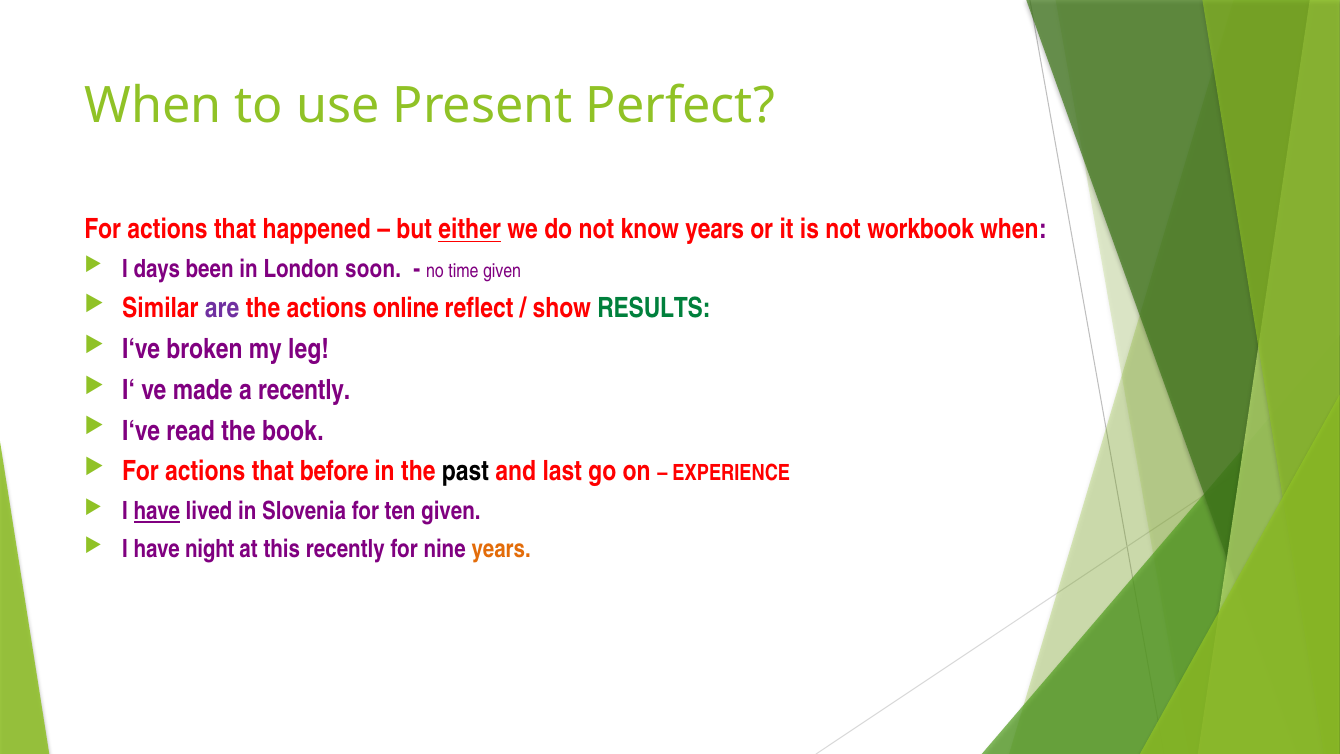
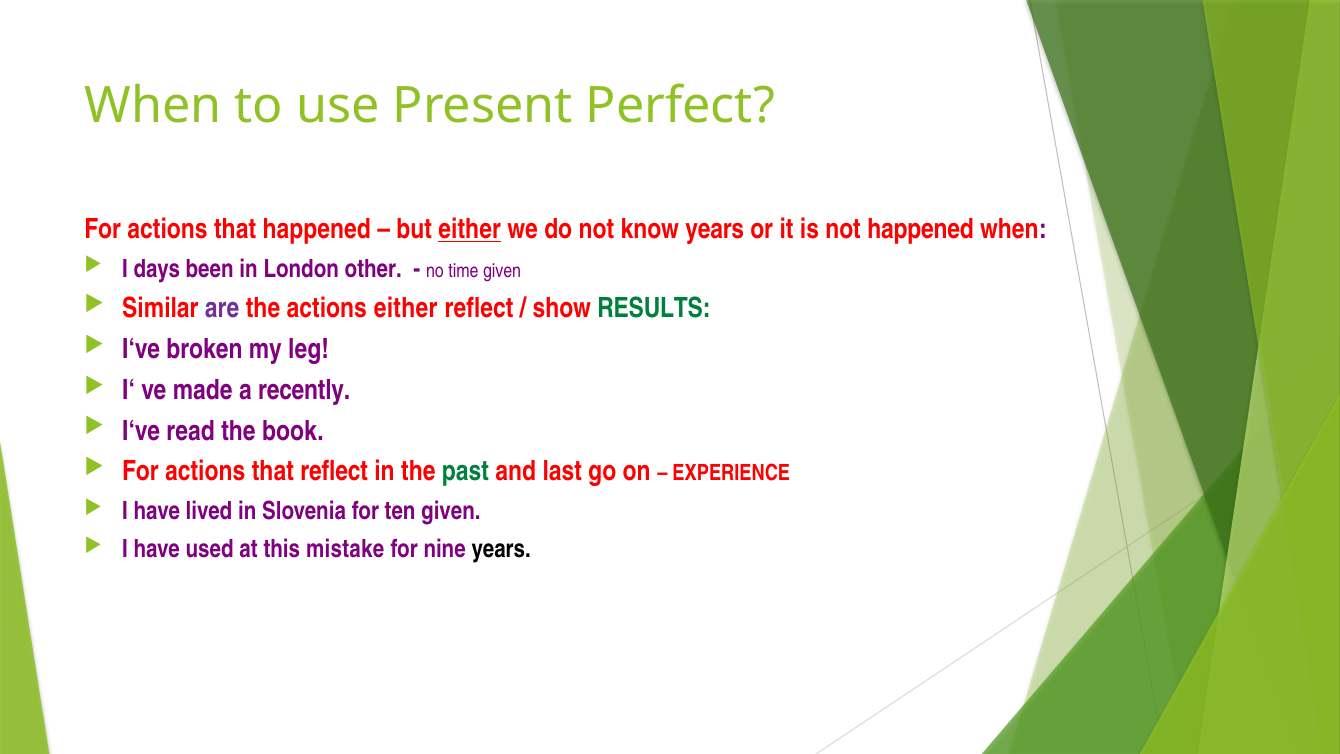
not workbook: workbook -> happened
soon: soon -> other
actions online: online -> either
that before: before -> reflect
past colour: black -> green
have at (157, 511) underline: present -> none
night: night -> used
this recently: recently -> mistake
years at (501, 549) colour: orange -> black
